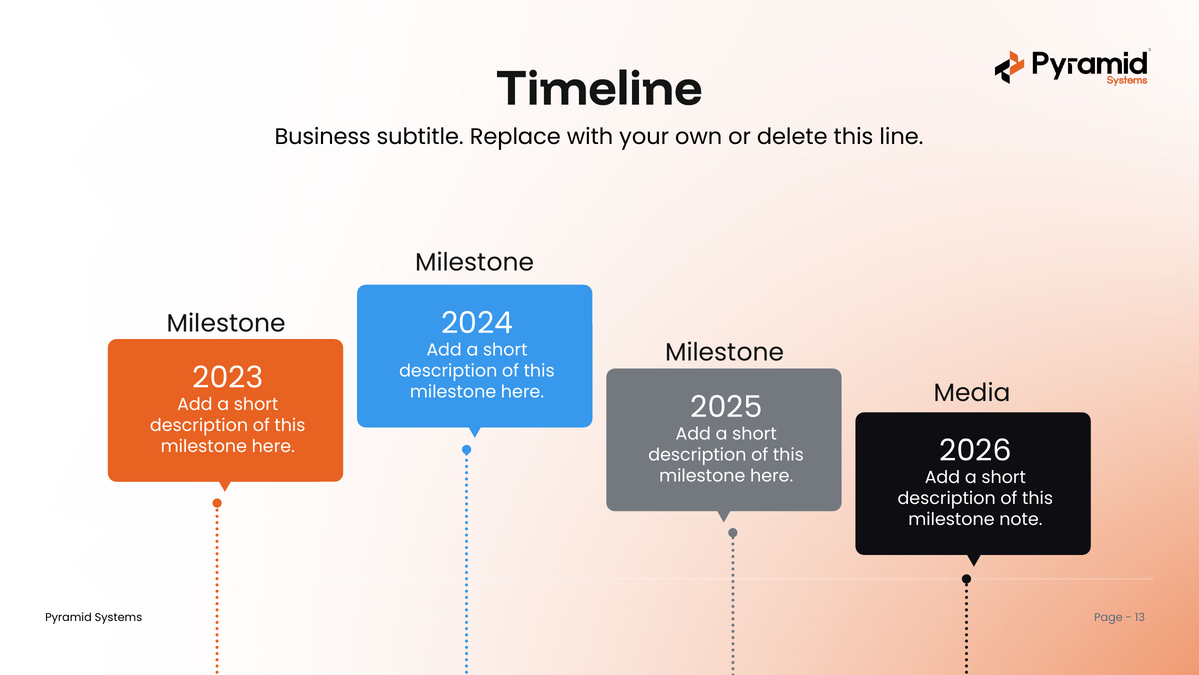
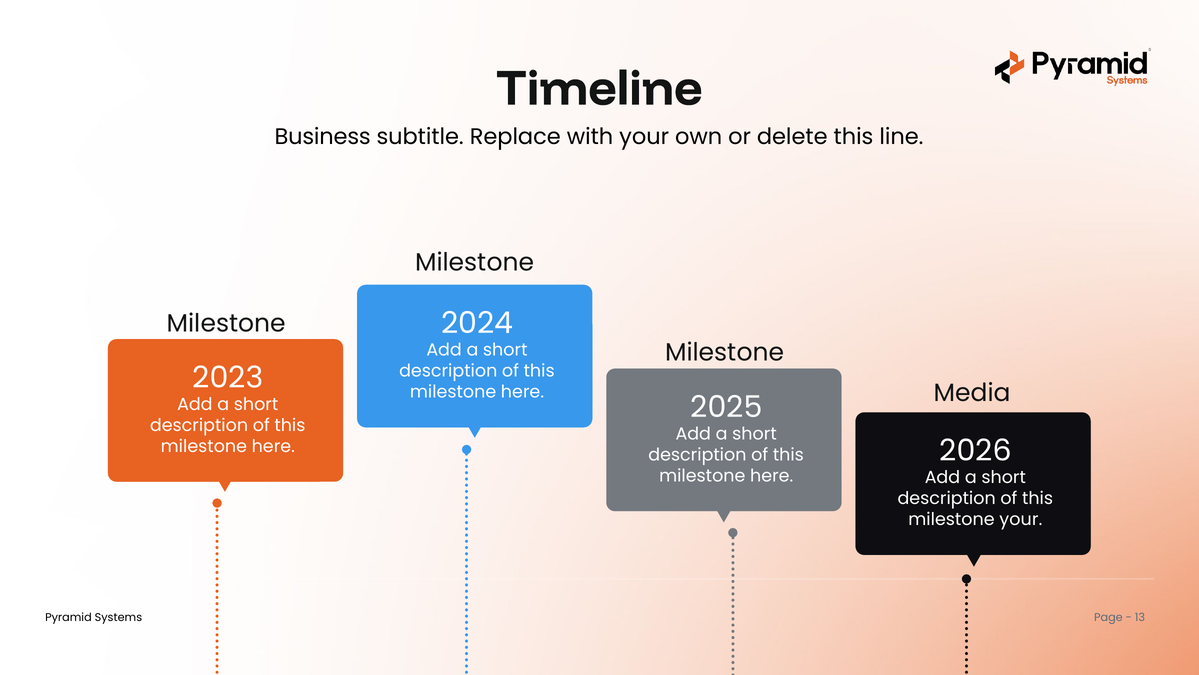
milestone note: note -> your
